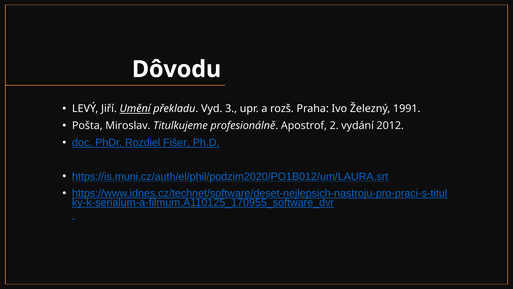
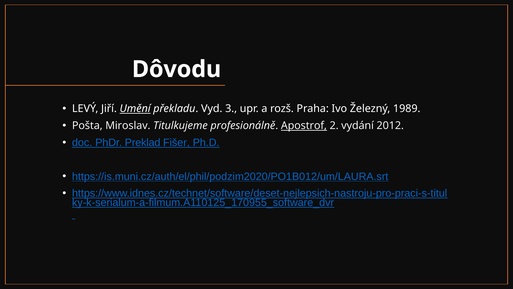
1991: 1991 -> 1989
Apostrof underline: none -> present
Rozdiel: Rozdiel -> Preklad
